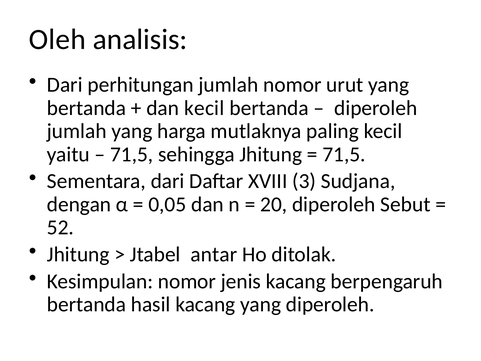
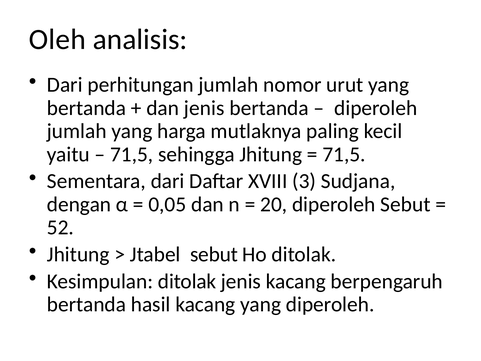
dan kecil: kecil -> jenis
antar at (214, 254): antar -> sebut
Kesimpulan nomor: nomor -> ditolak
